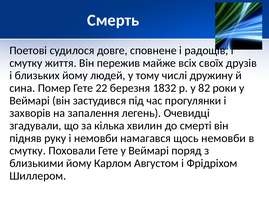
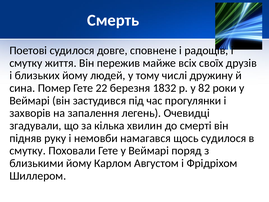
щось немовби: немовби -> судилося
